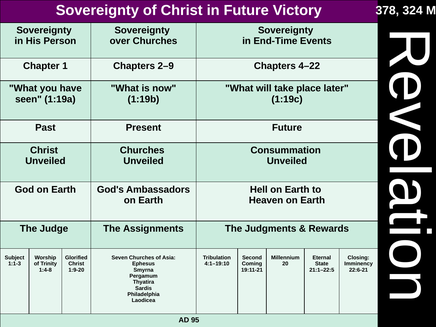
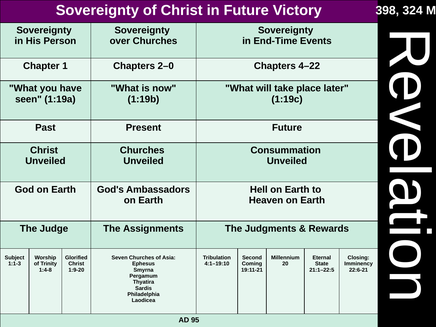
378: 378 -> 398
2–9: 2–9 -> 2–0
